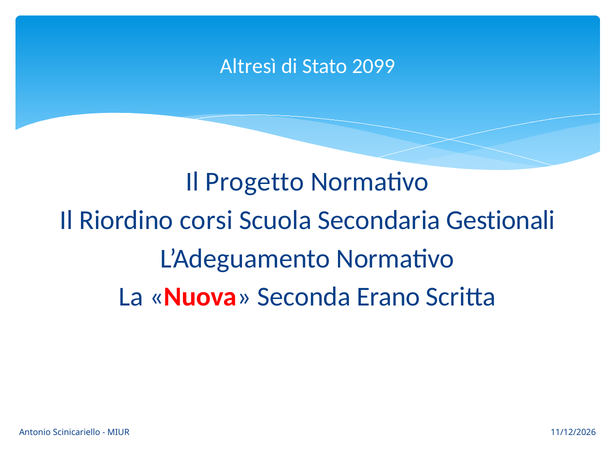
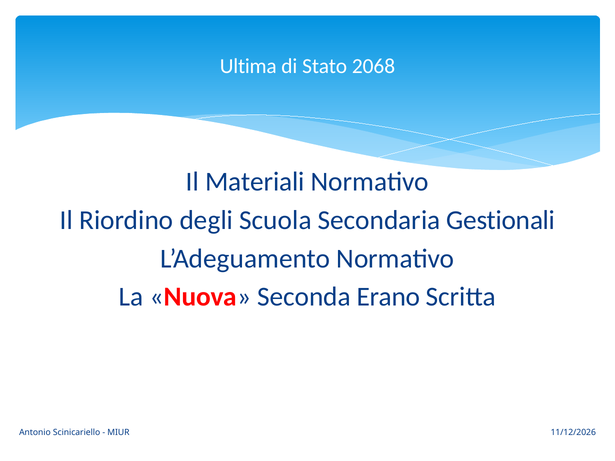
Altresì: Altresì -> Ultima
2099: 2099 -> 2068
Progetto: Progetto -> Materiali
corsi: corsi -> degli
